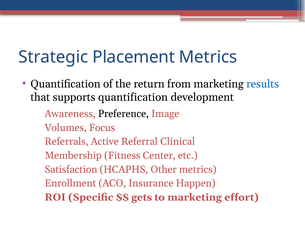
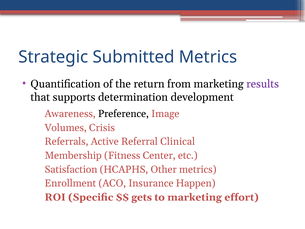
Placement: Placement -> Submitted
results colour: blue -> purple
supports quantification: quantification -> determination
Focus: Focus -> Crisis
